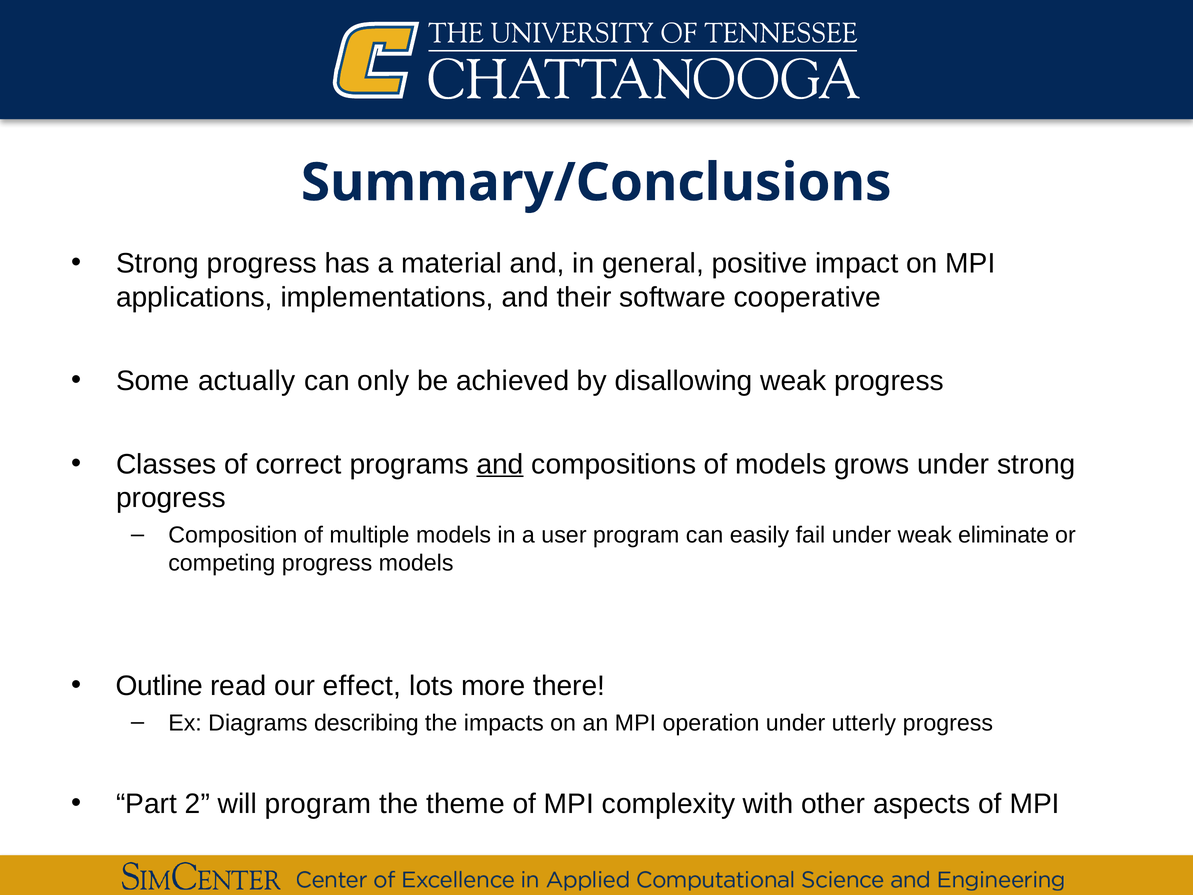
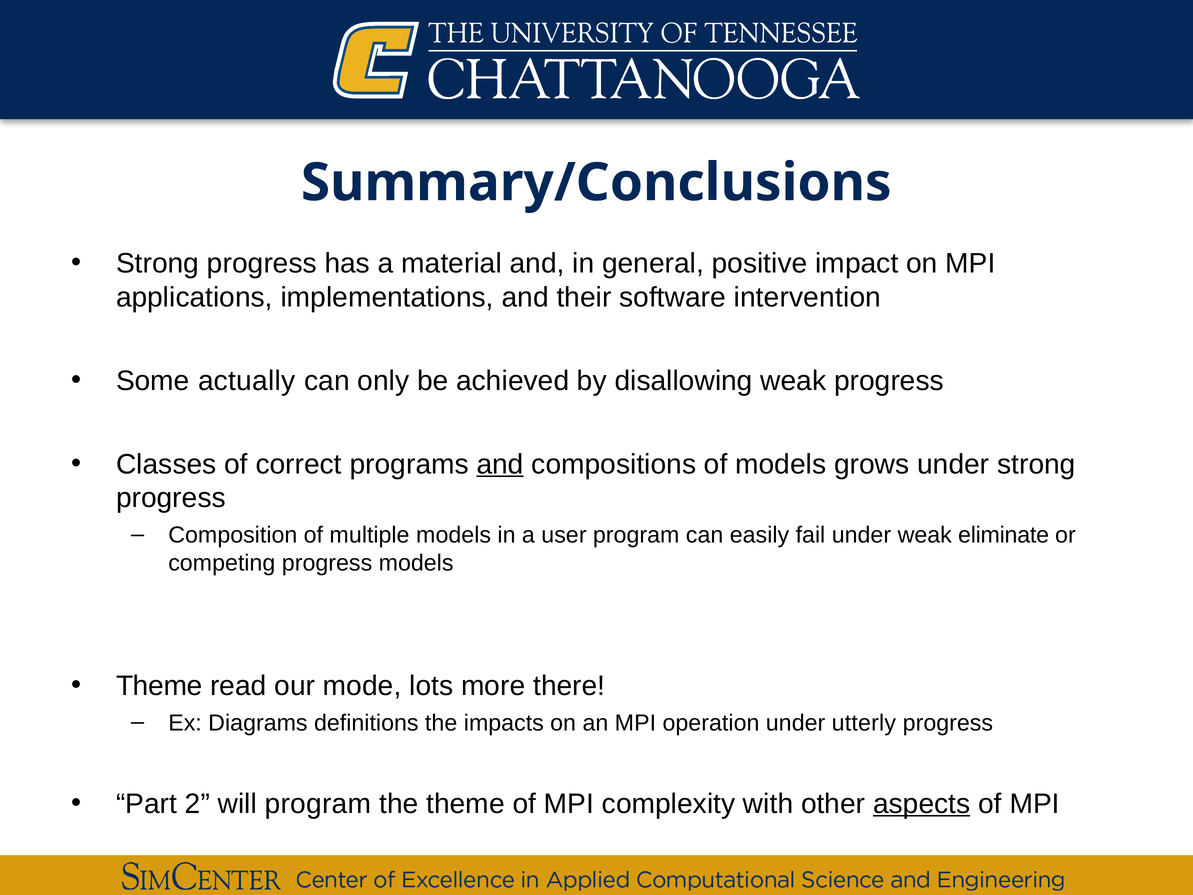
cooperative: cooperative -> intervention
Outline at (159, 686): Outline -> Theme
effect: effect -> mode
describing: describing -> definitions
aspects underline: none -> present
